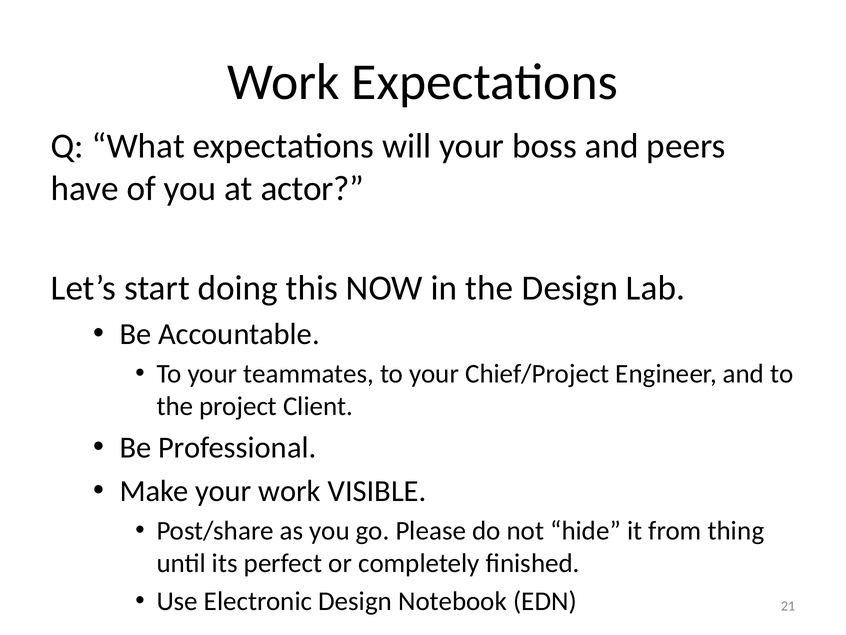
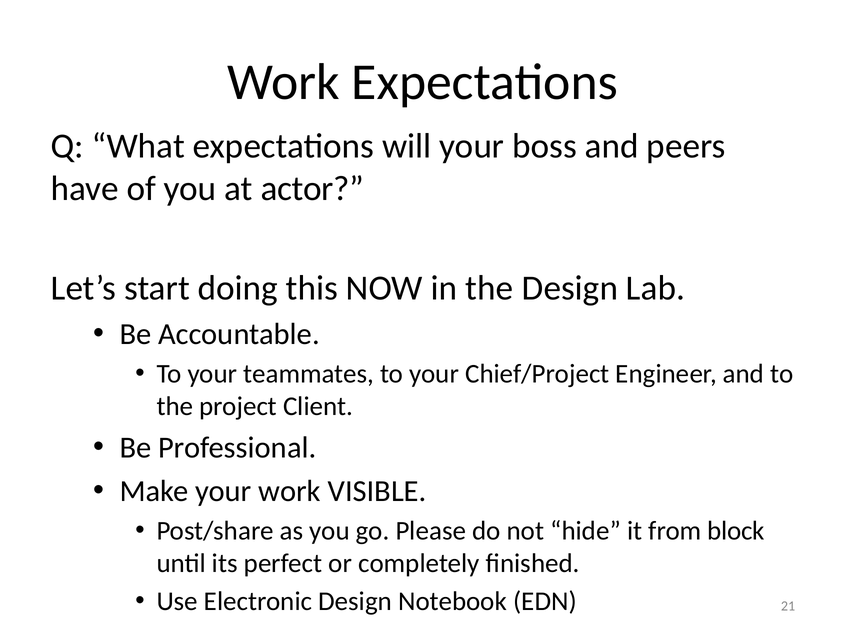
thing: thing -> block
